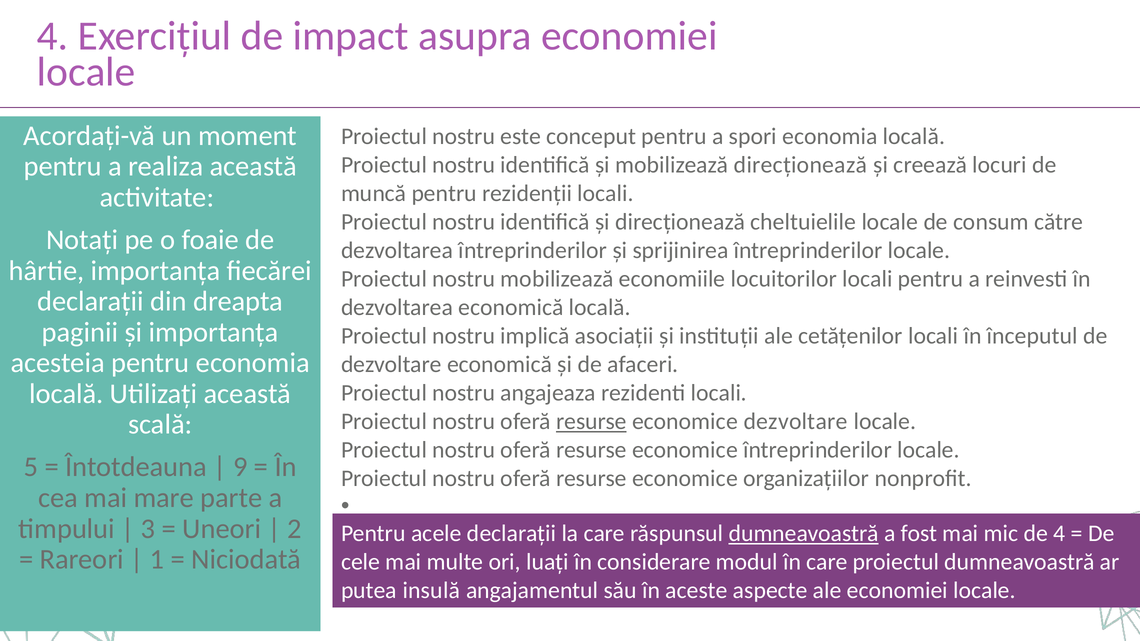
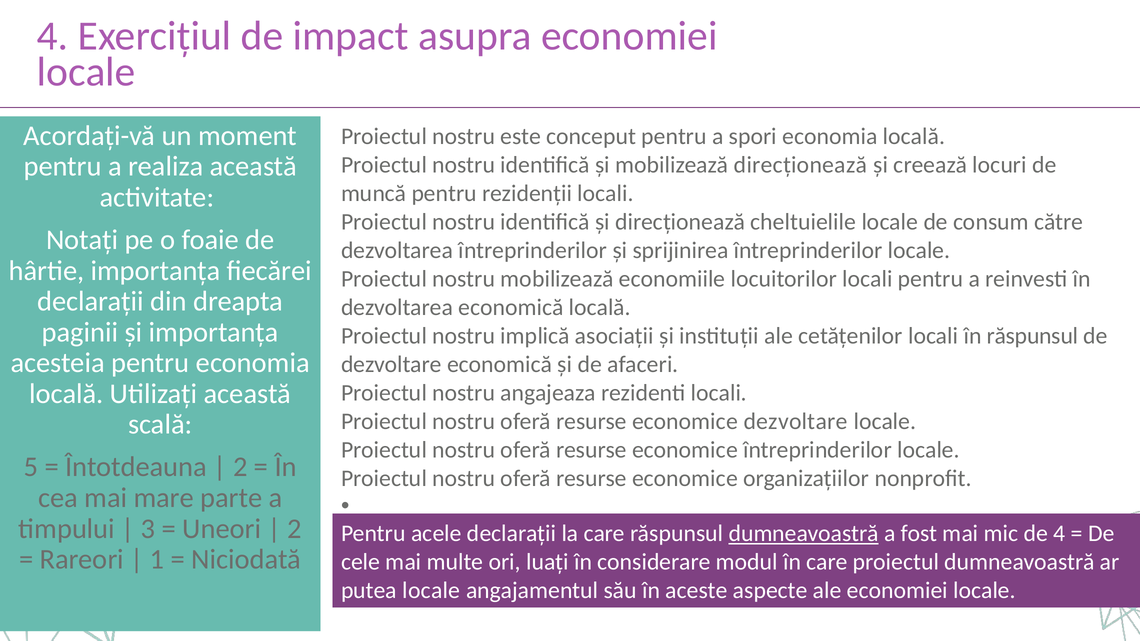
în începutul: începutul -> răspunsul
resurse at (591, 422) underline: present -> none
9 at (240, 467): 9 -> 2
putea insulă: insulă -> locale
